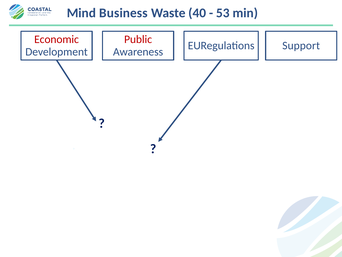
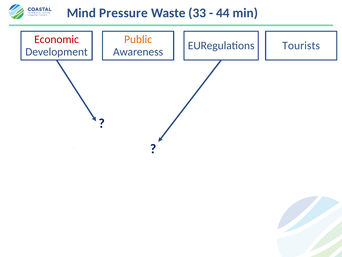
Business: Business -> Pressure
40: 40 -> 33
53: 53 -> 44
Public colour: red -> orange
Support: Support -> Tourists
